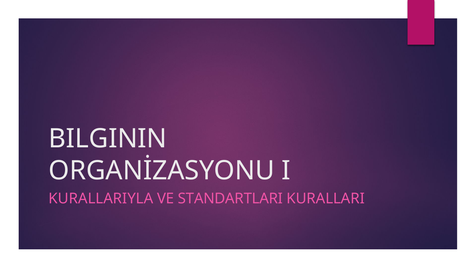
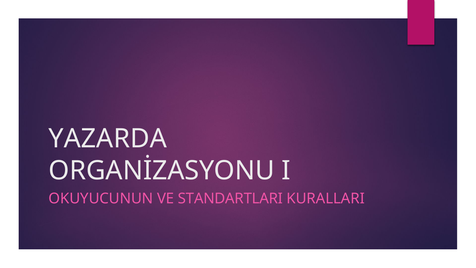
BILGININ: BILGININ -> YAZARDA
KURALLARIYLA: KURALLARIYLA -> OKUYUCUNUN
